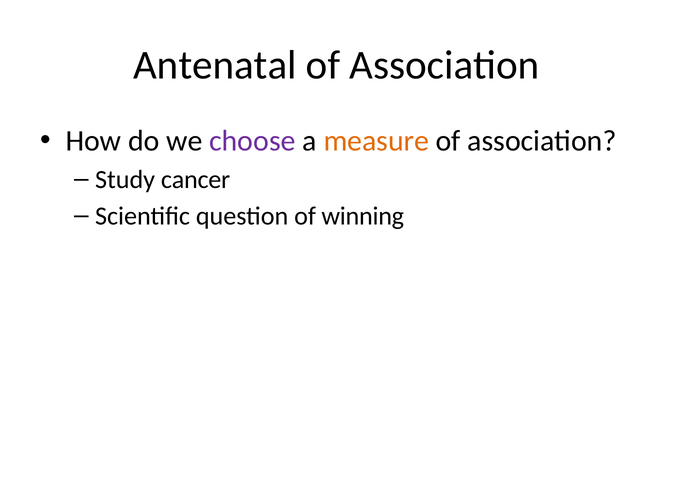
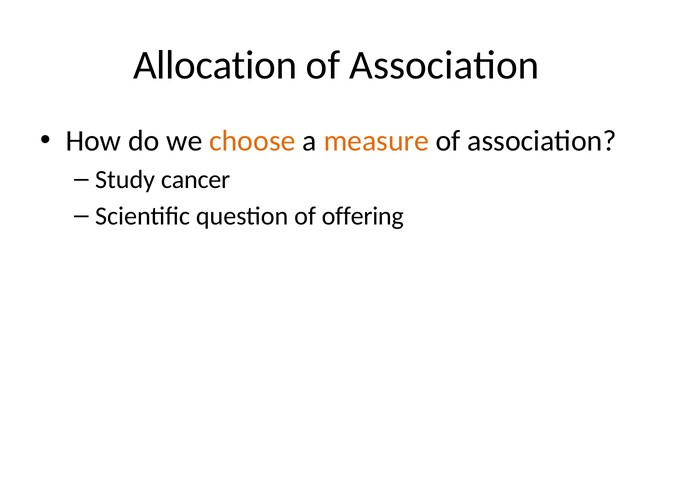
Antenatal: Antenatal -> Allocation
choose colour: purple -> orange
winning: winning -> offering
